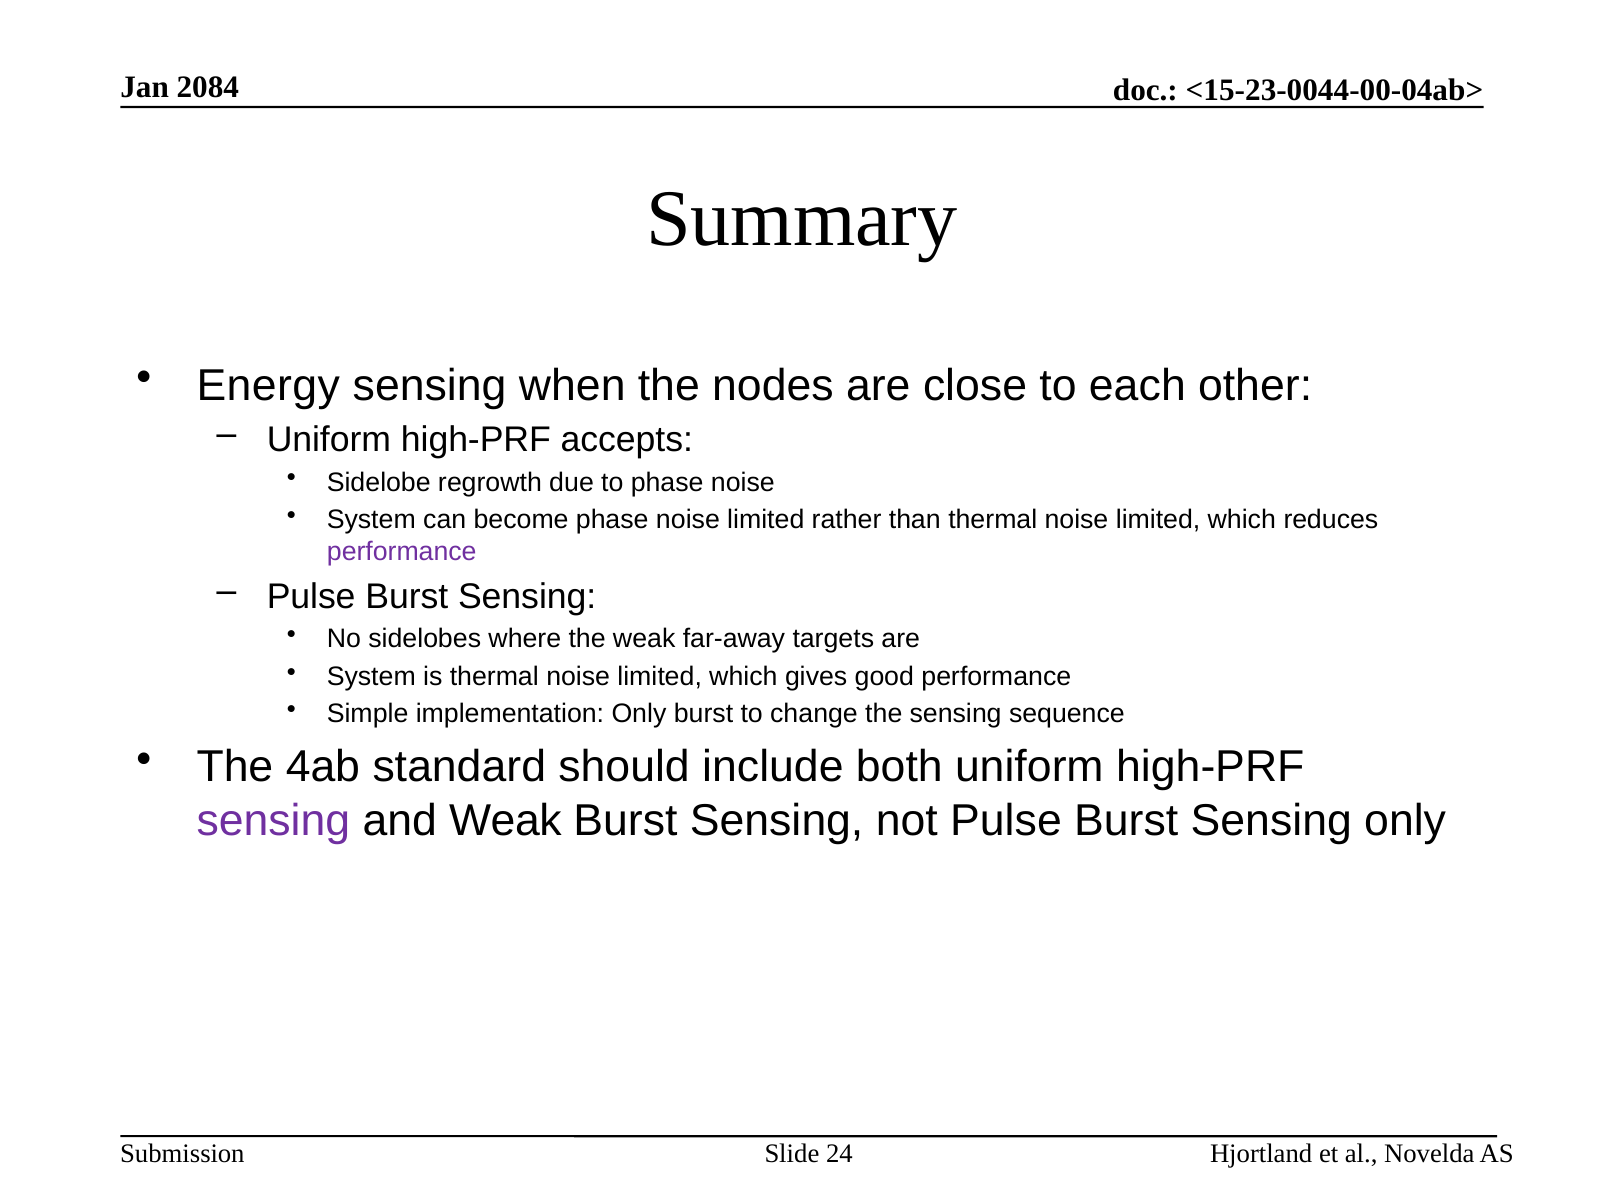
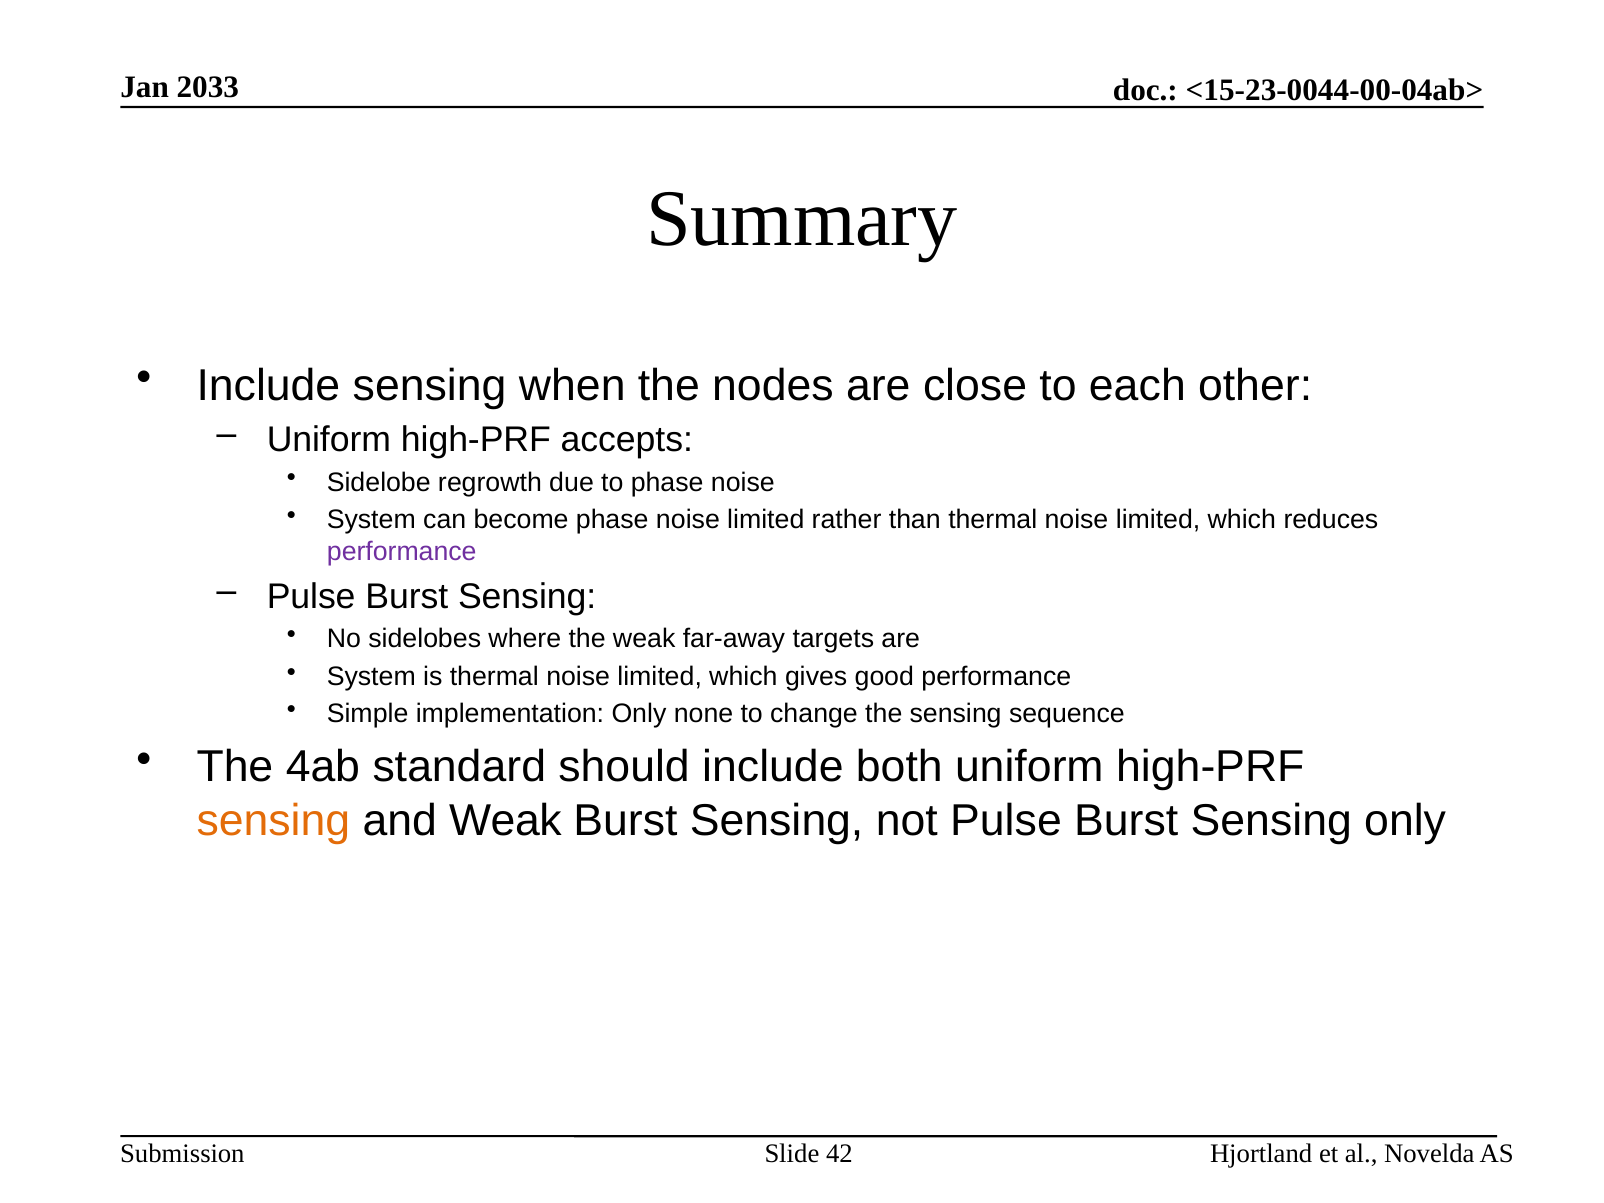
2084: 2084 -> 2033
Energy at (268, 385): Energy -> Include
Only burst: burst -> none
sensing at (273, 820) colour: purple -> orange
24: 24 -> 42
